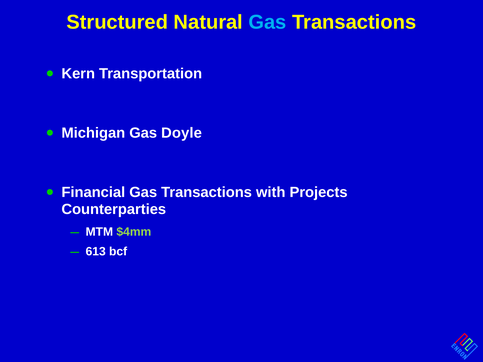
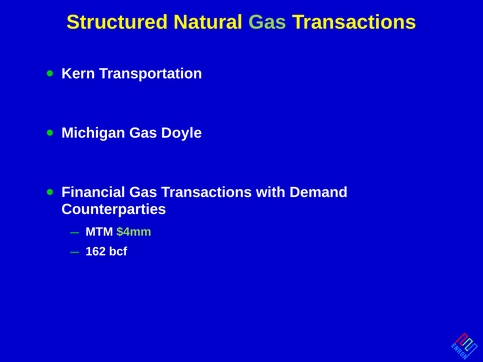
Gas at (267, 22) colour: light blue -> light green
Projects: Projects -> Demand
613: 613 -> 162
